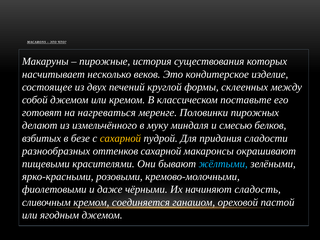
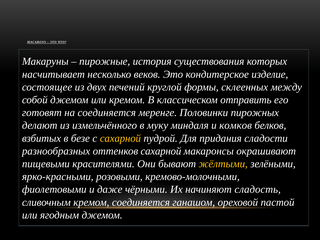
поставьте: поставьте -> отправить
на нагреваться: нагреваться -> соединяется
смесью: смесью -> комков
жёлтыми colour: light blue -> yellow
